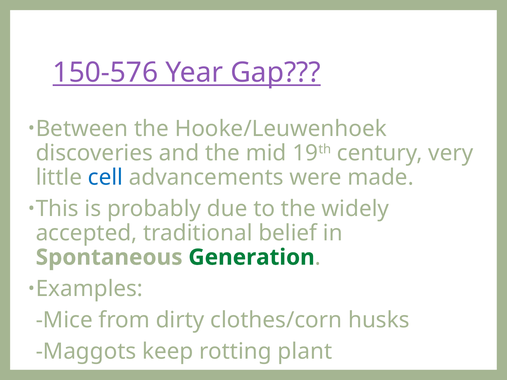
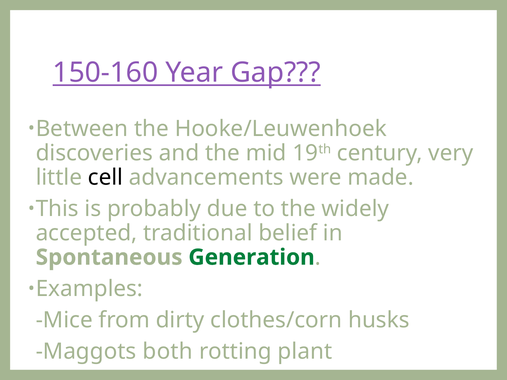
150-576: 150-576 -> 150-160
cell colour: blue -> black
keep: keep -> both
